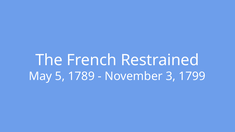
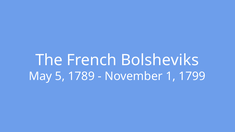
Restrained: Restrained -> Bolsheviks
3: 3 -> 1
